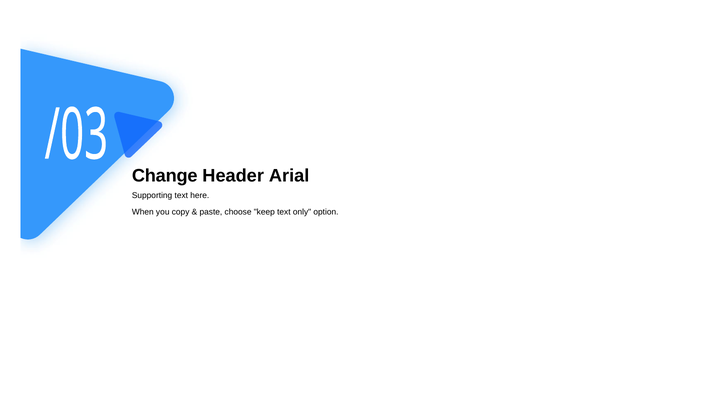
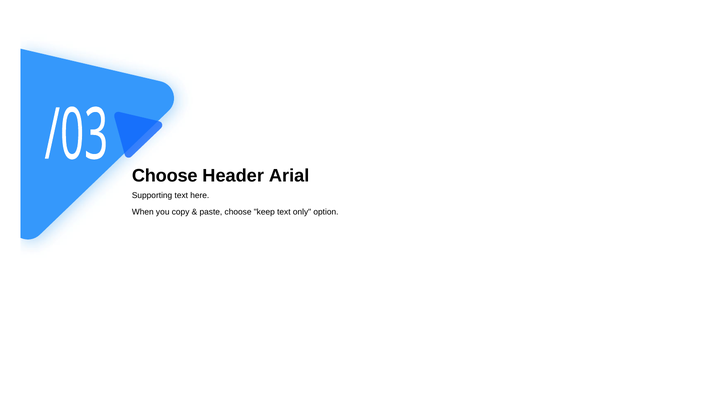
Change at (165, 176): Change -> Choose
